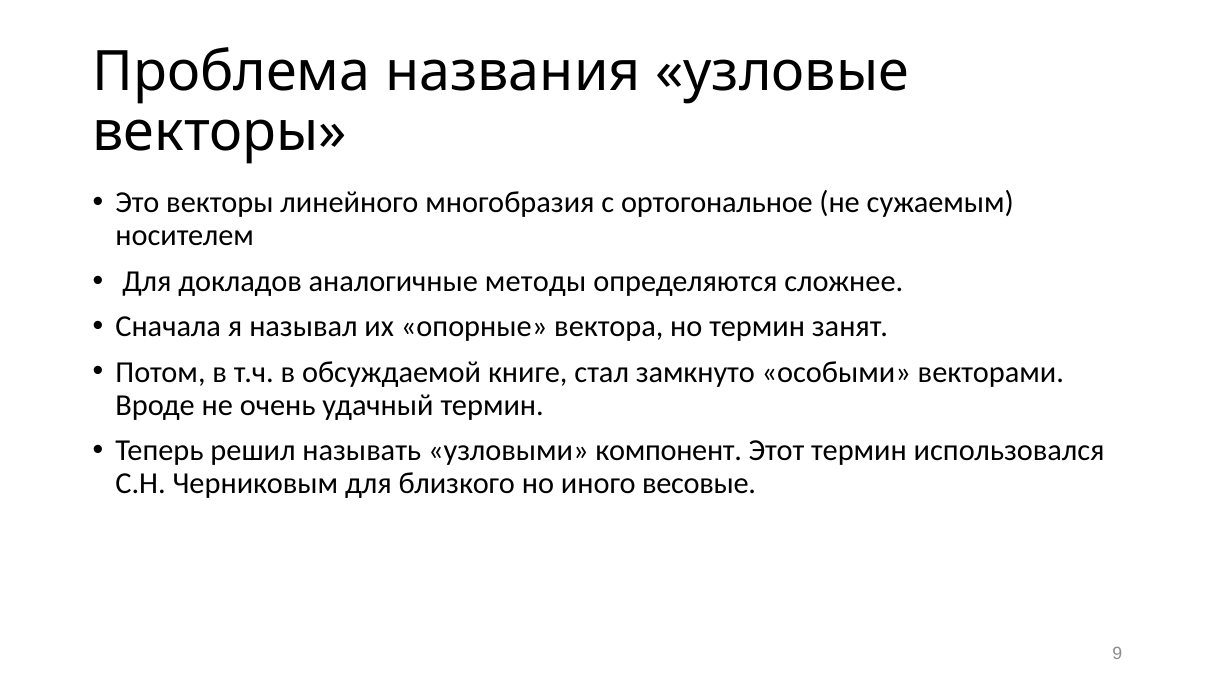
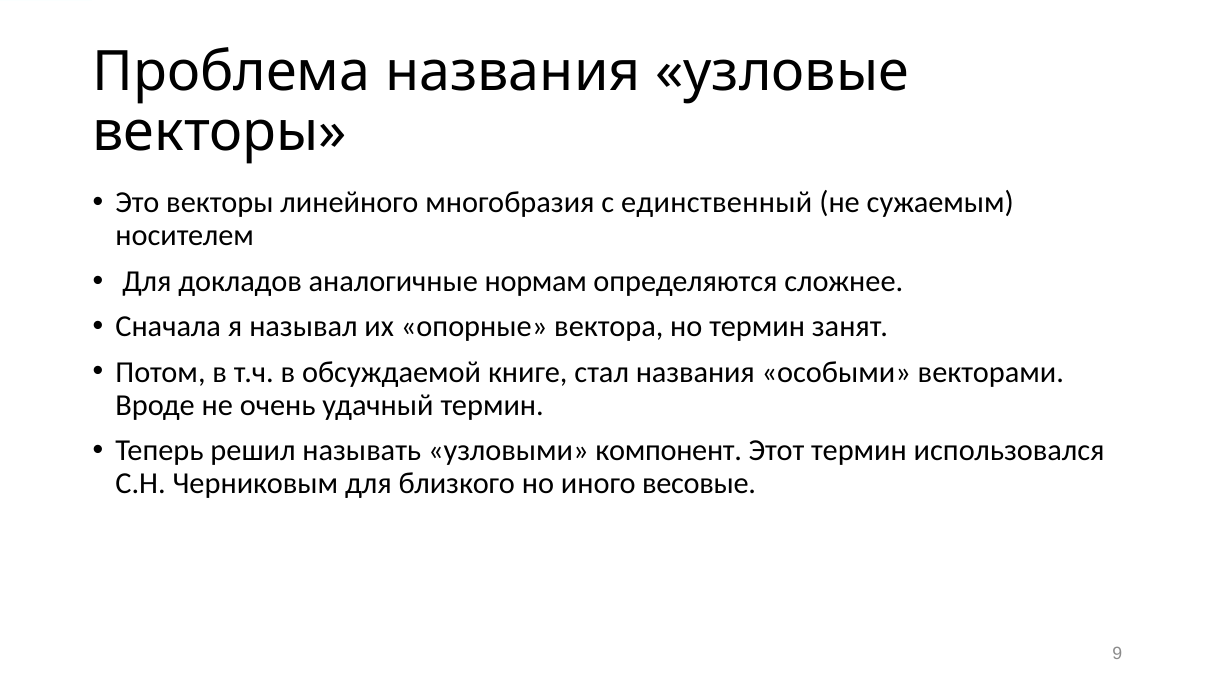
ортогональное: ортогональное -> единственный
методы: методы -> нормам
стал замкнуто: замкнуто -> названия
